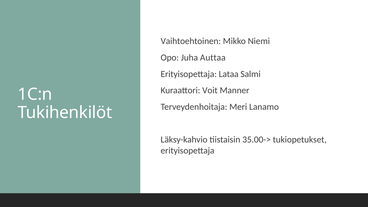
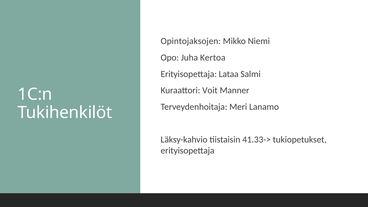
Vaihtoehtoinen: Vaihtoehtoinen -> Opintojaksojen
Auttaa: Auttaa -> Kertoa
35.00->: 35.00-> -> 41.33->
